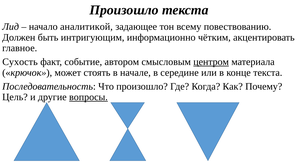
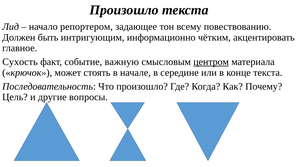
аналитикой: аналитикой -> репортером
автором: автором -> важную
вопросы underline: present -> none
